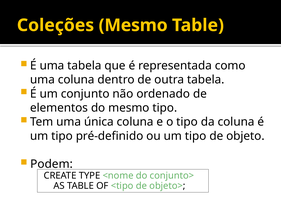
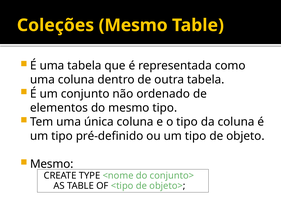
Podem at (52, 164): Podem -> Mesmo
